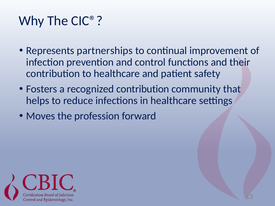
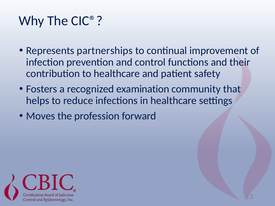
recognized contribution: contribution -> examination
